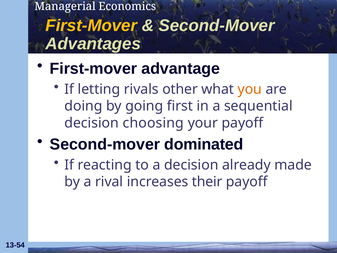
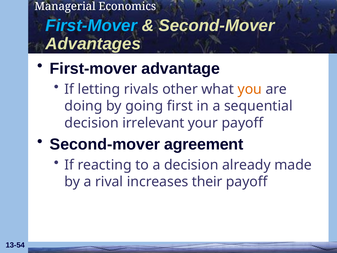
First-Mover at (91, 25) colour: yellow -> light blue
choosing: choosing -> irrelevant
dominated: dominated -> agreement
